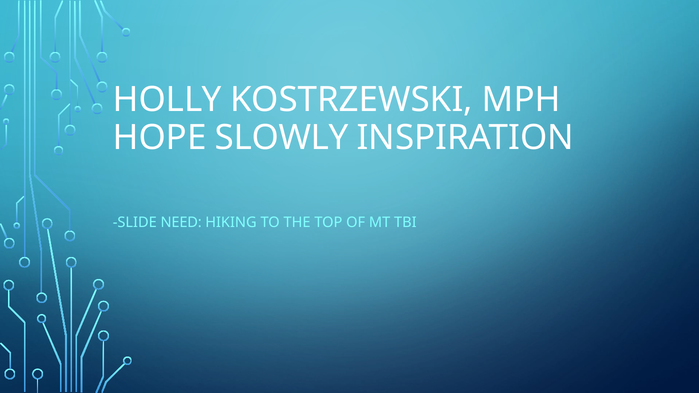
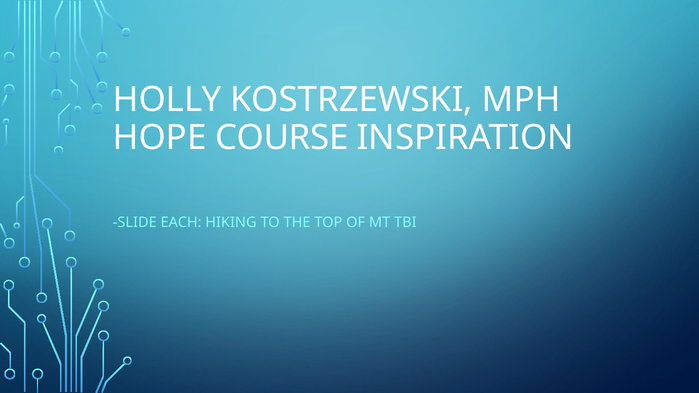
SLOWLY: SLOWLY -> COURSE
NEED: NEED -> EACH
